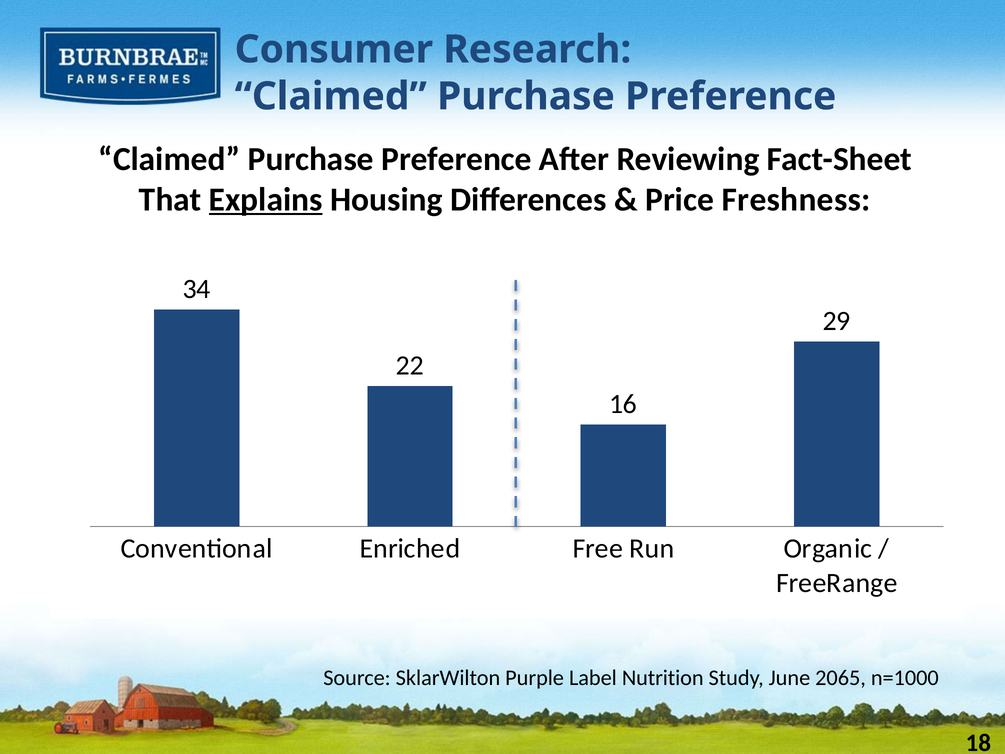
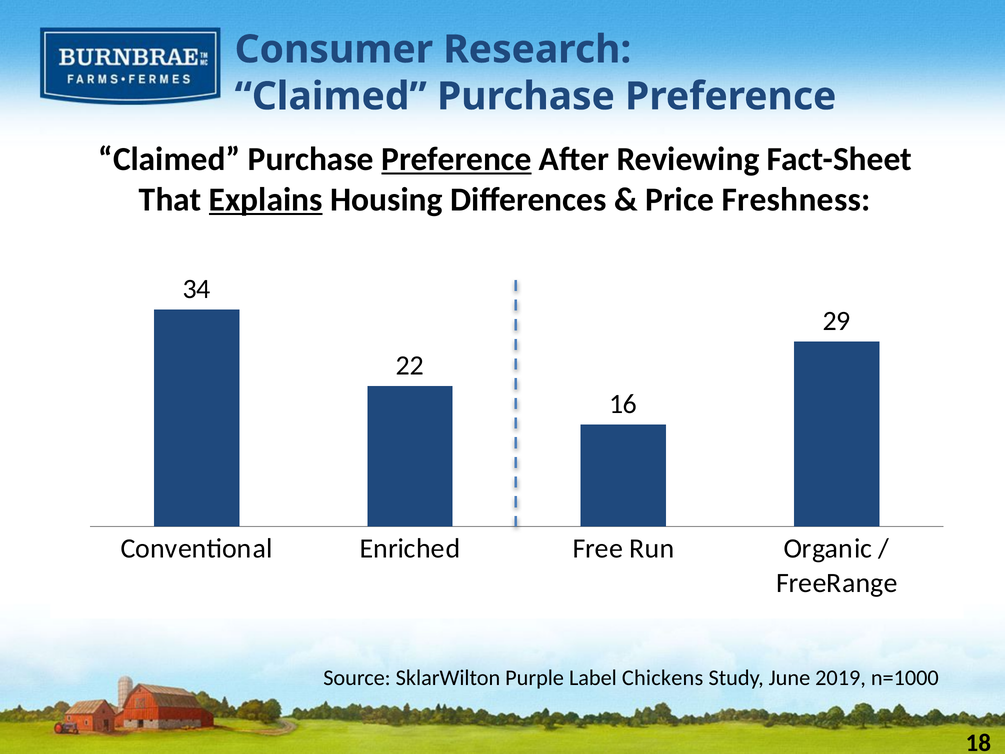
Preference at (456, 159) underline: none -> present
Nutrition: Nutrition -> Chickens
2065: 2065 -> 2019
